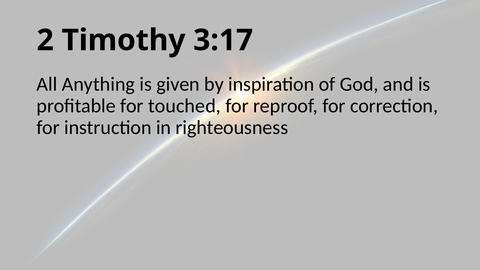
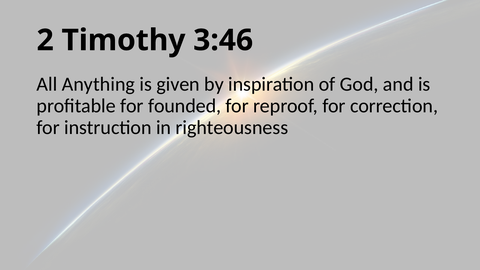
3:17: 3:17 -> 3:46
touched: touched -> founded
